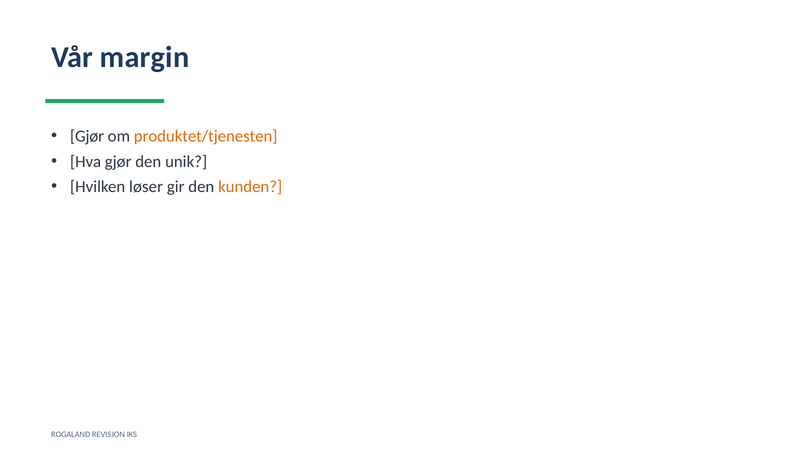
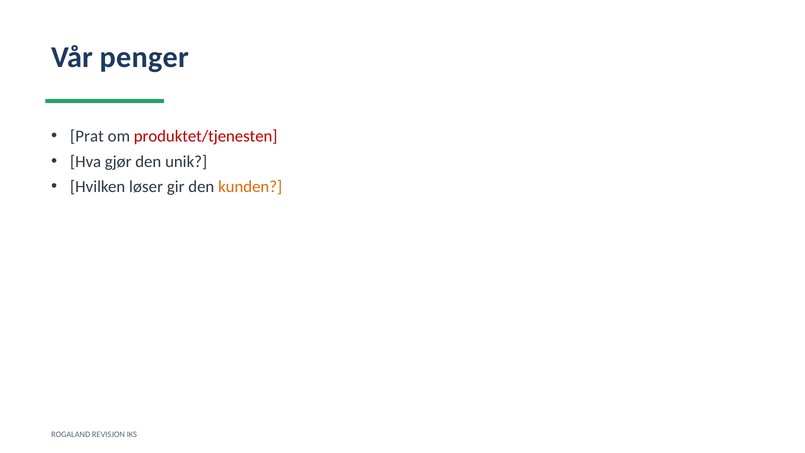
margin: margin -> penger
Gjør at (87, 136): Gjør -> Prat
produktet/tjenesten colour: orange -> red
